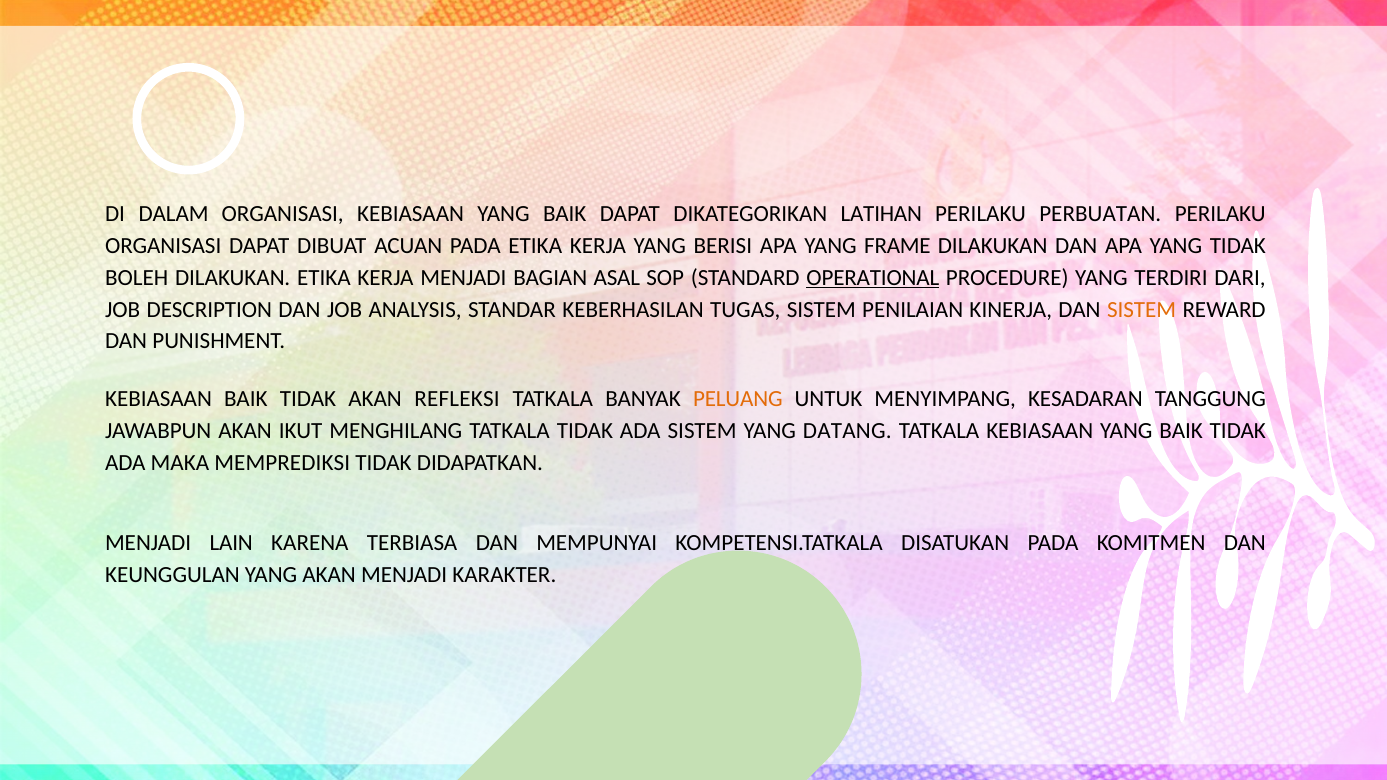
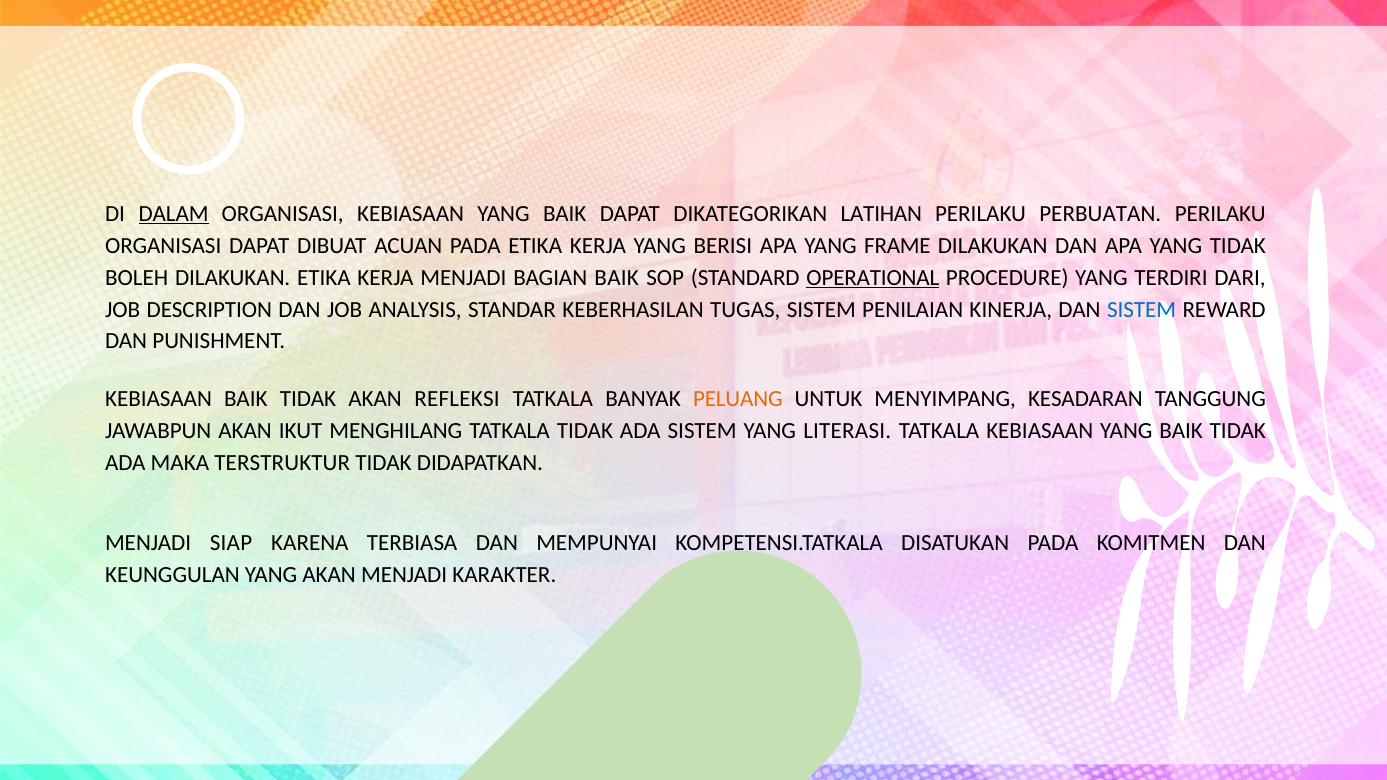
DALAM underline: none -> present
BAGIAN ASAL: ASAL -> BAIK
SISTEM at (1142, 309) colour: orange -> blue
DATANG: DATANG -> LITERASI
MEMPREDIKSI: MEMPREDIKSI -> TERSTRUKTUR
LAIN: LAIN -> SIAP
